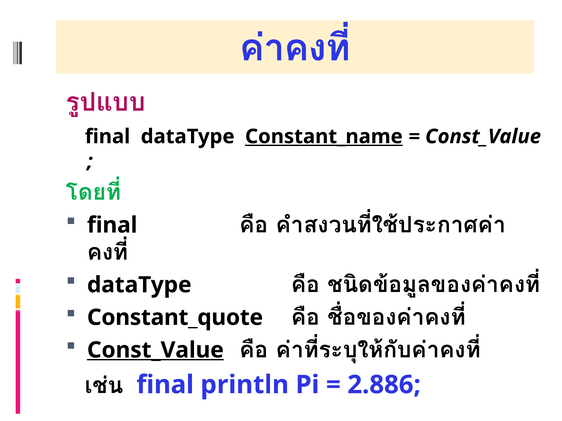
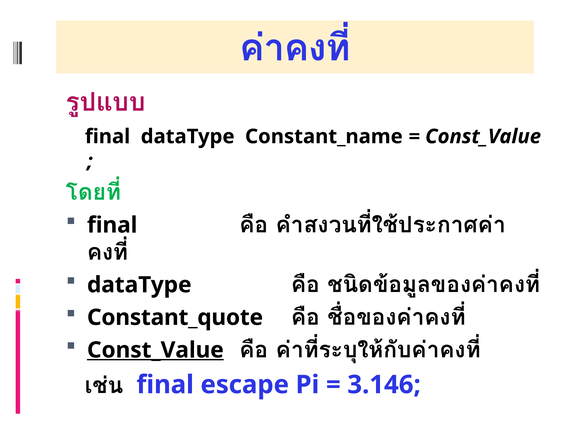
Constant_name underline: present -> none
println: println -> escape
2.886: 2.886 -> 3.146
